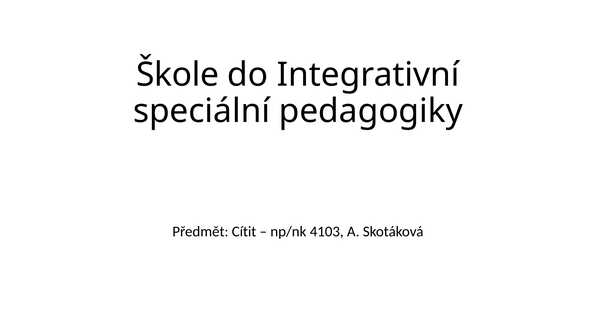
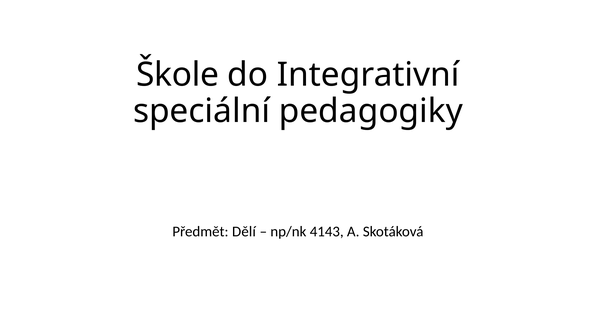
Cítit: Cítit -> Dělí
4103: 4103 -> 4143
